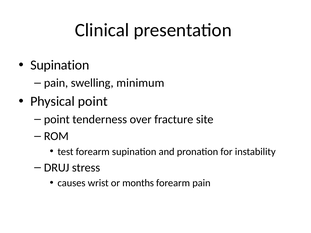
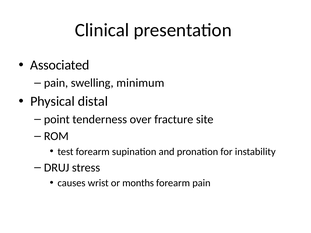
Supination at (60, 65): Supination -> Associated
Physical point: point -> distal
